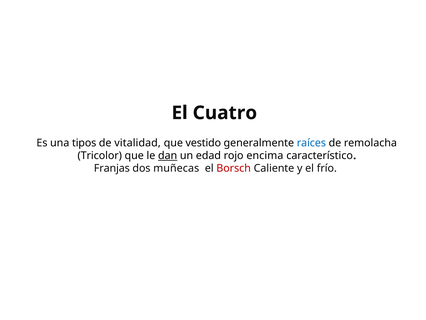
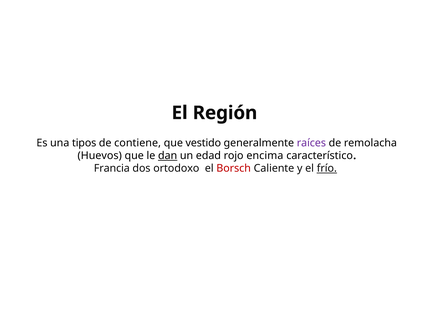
Cuatro: Cuatro -> Región
vitalidad: vitalidad -> contiene
raíces colour: blue -> purple
Tricolor: Tricolor -> Huevos
Franjas: Franjas -> Francia
muñecas: muñecas -> ortodoxo
frío underline: none -> present
